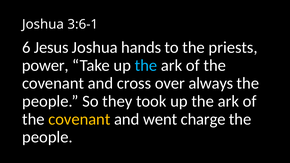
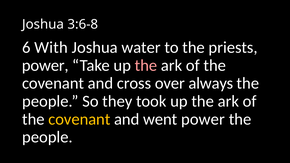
3:6-1: 3:6-1 -> 3:6-8
Jesus: Jesus -> With
hands: hands -> water
the at (146, 65) colour: light blue -> pink
went charge: charge -> power
